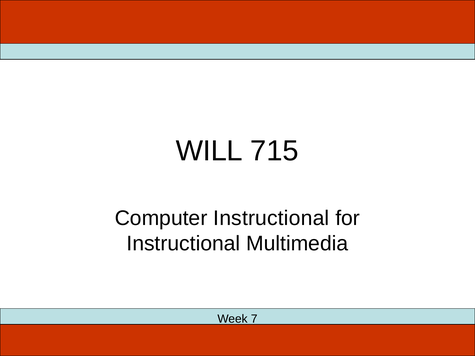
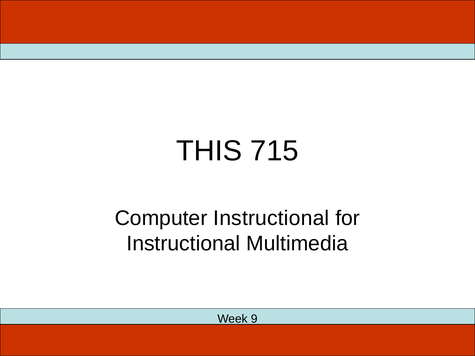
WILL: WILL -> THIS
7: 7 -> 9
